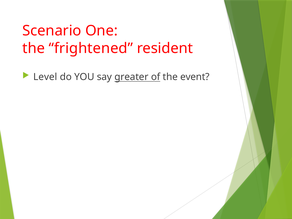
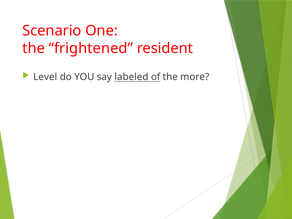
greater: greater -> labeled
event: event -> more
